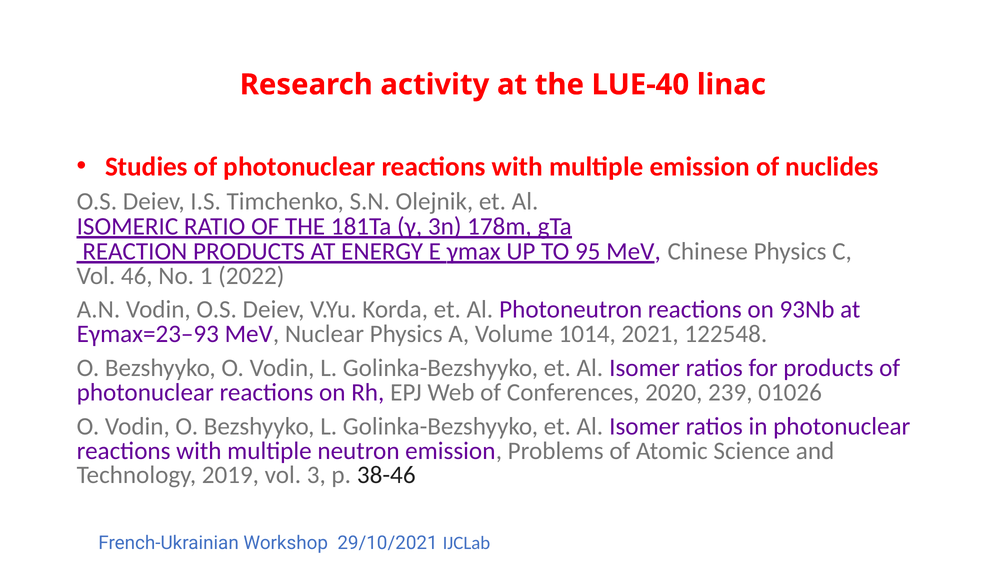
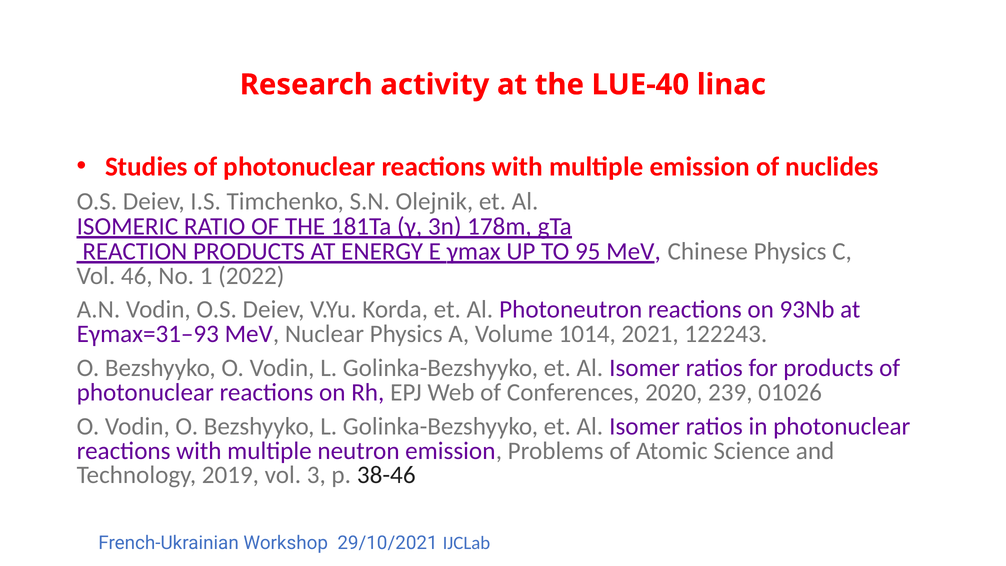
Eγmax=23–93: Eγmax=23–93 -> Eγmax=31–93
122548: 122548 -> 122243
